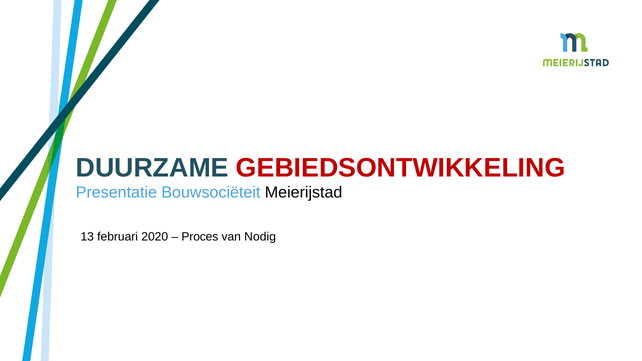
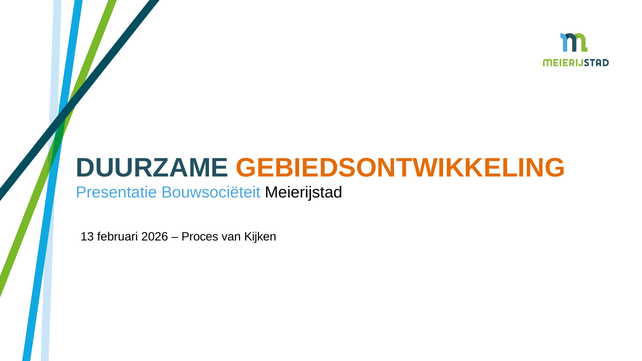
GEBIEDSONTWIKKELING colour: red -> orange
2020: 2020 -> 2026
Nodig: Nodig -> Kijken
